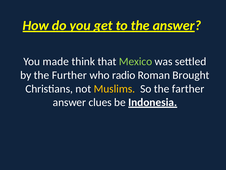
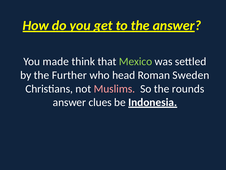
radio: radio -> head
Brought: Brought -> Sweden
Muslims colour: yellow -> pink
farther: farther -> rounds
